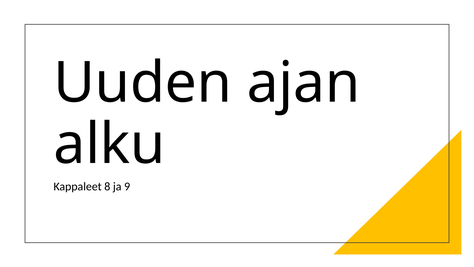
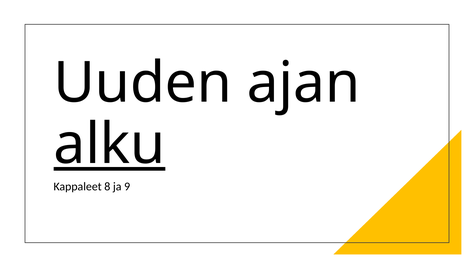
alku underline: none -> present
